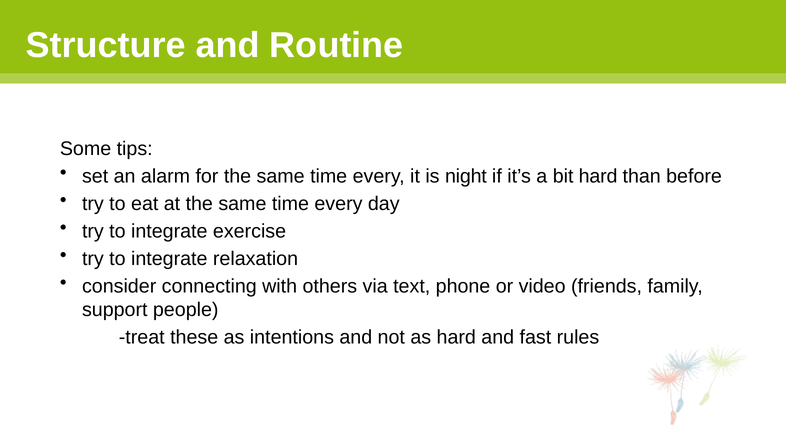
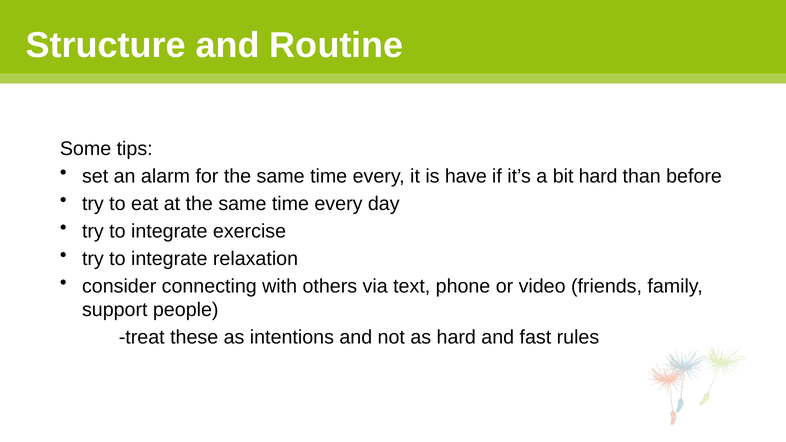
night: night -> have
